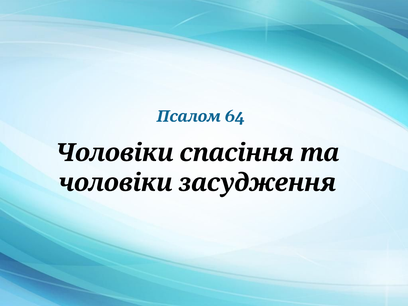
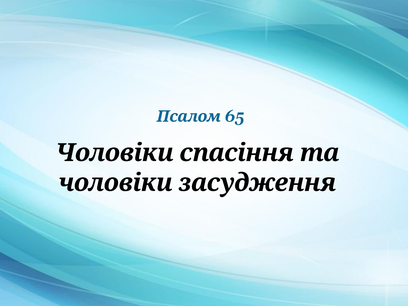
64: 64 -> 65
